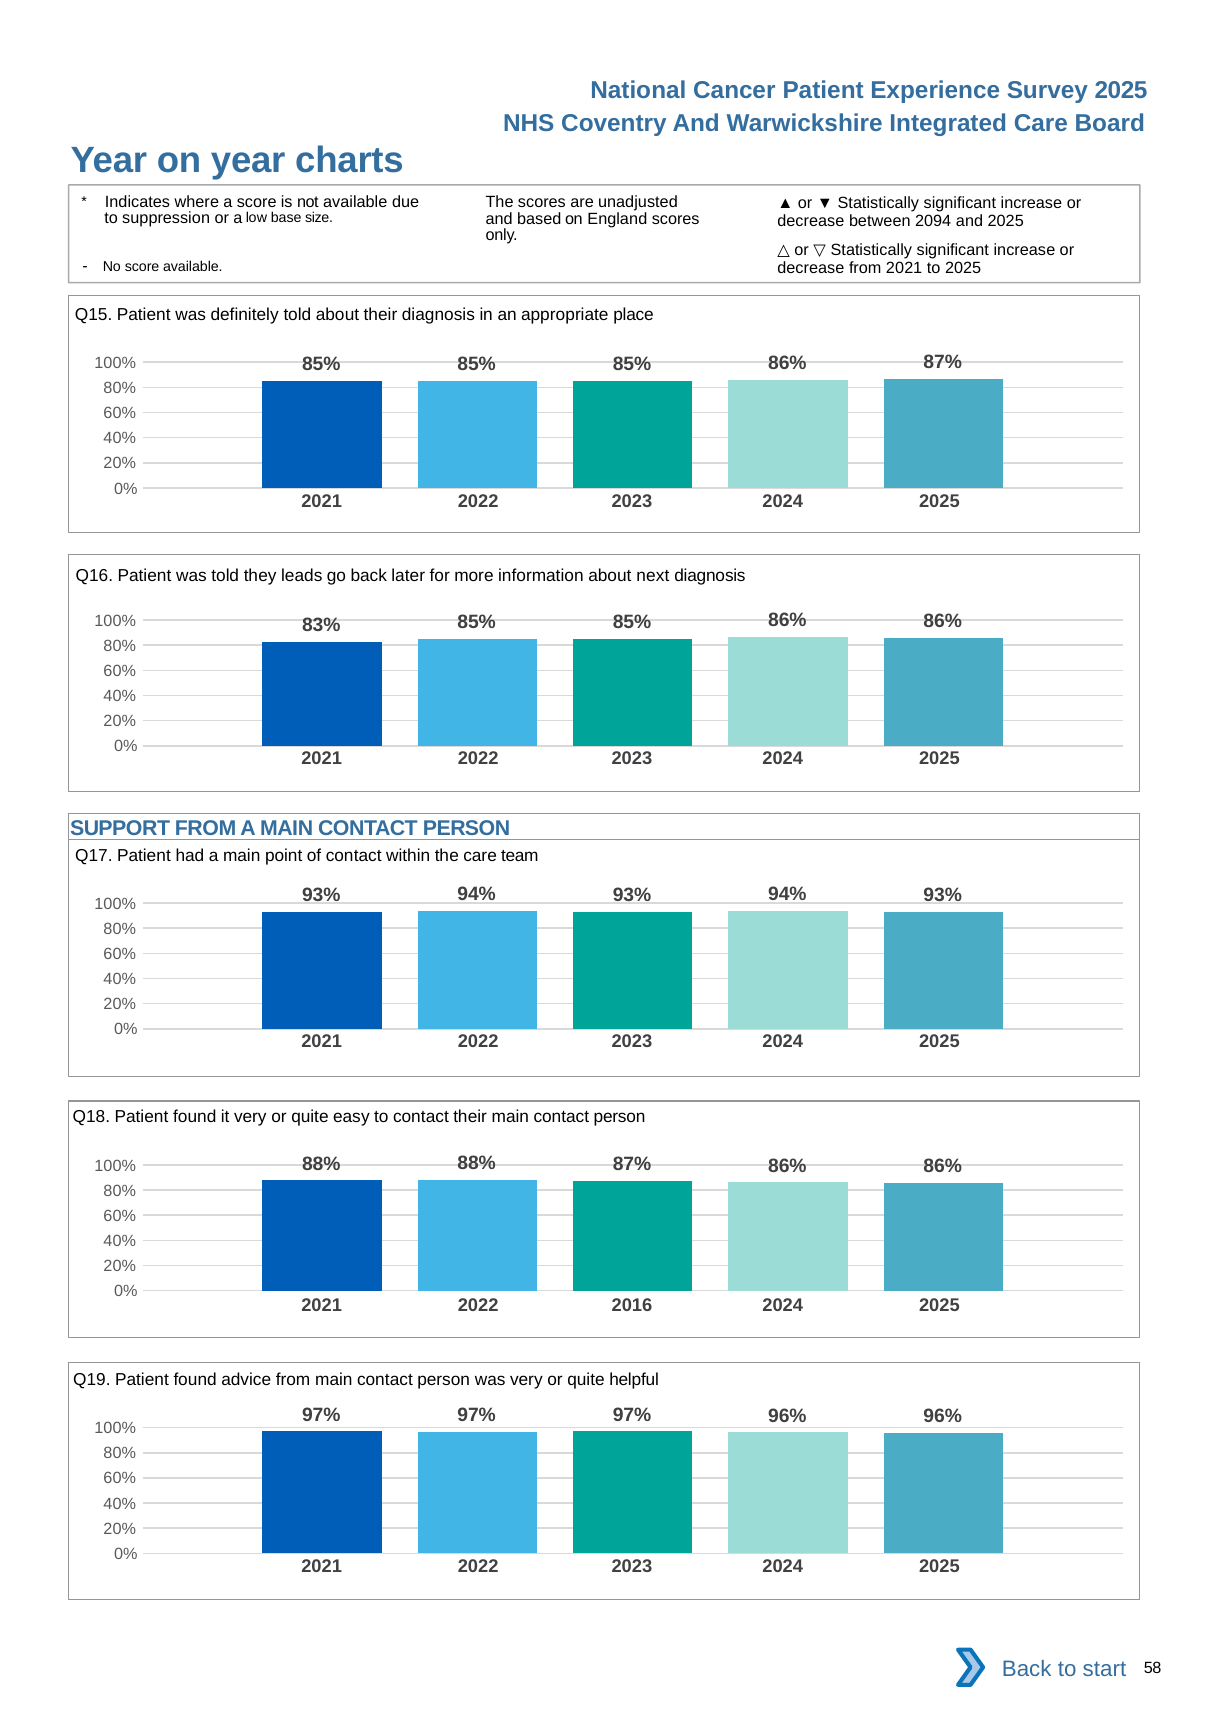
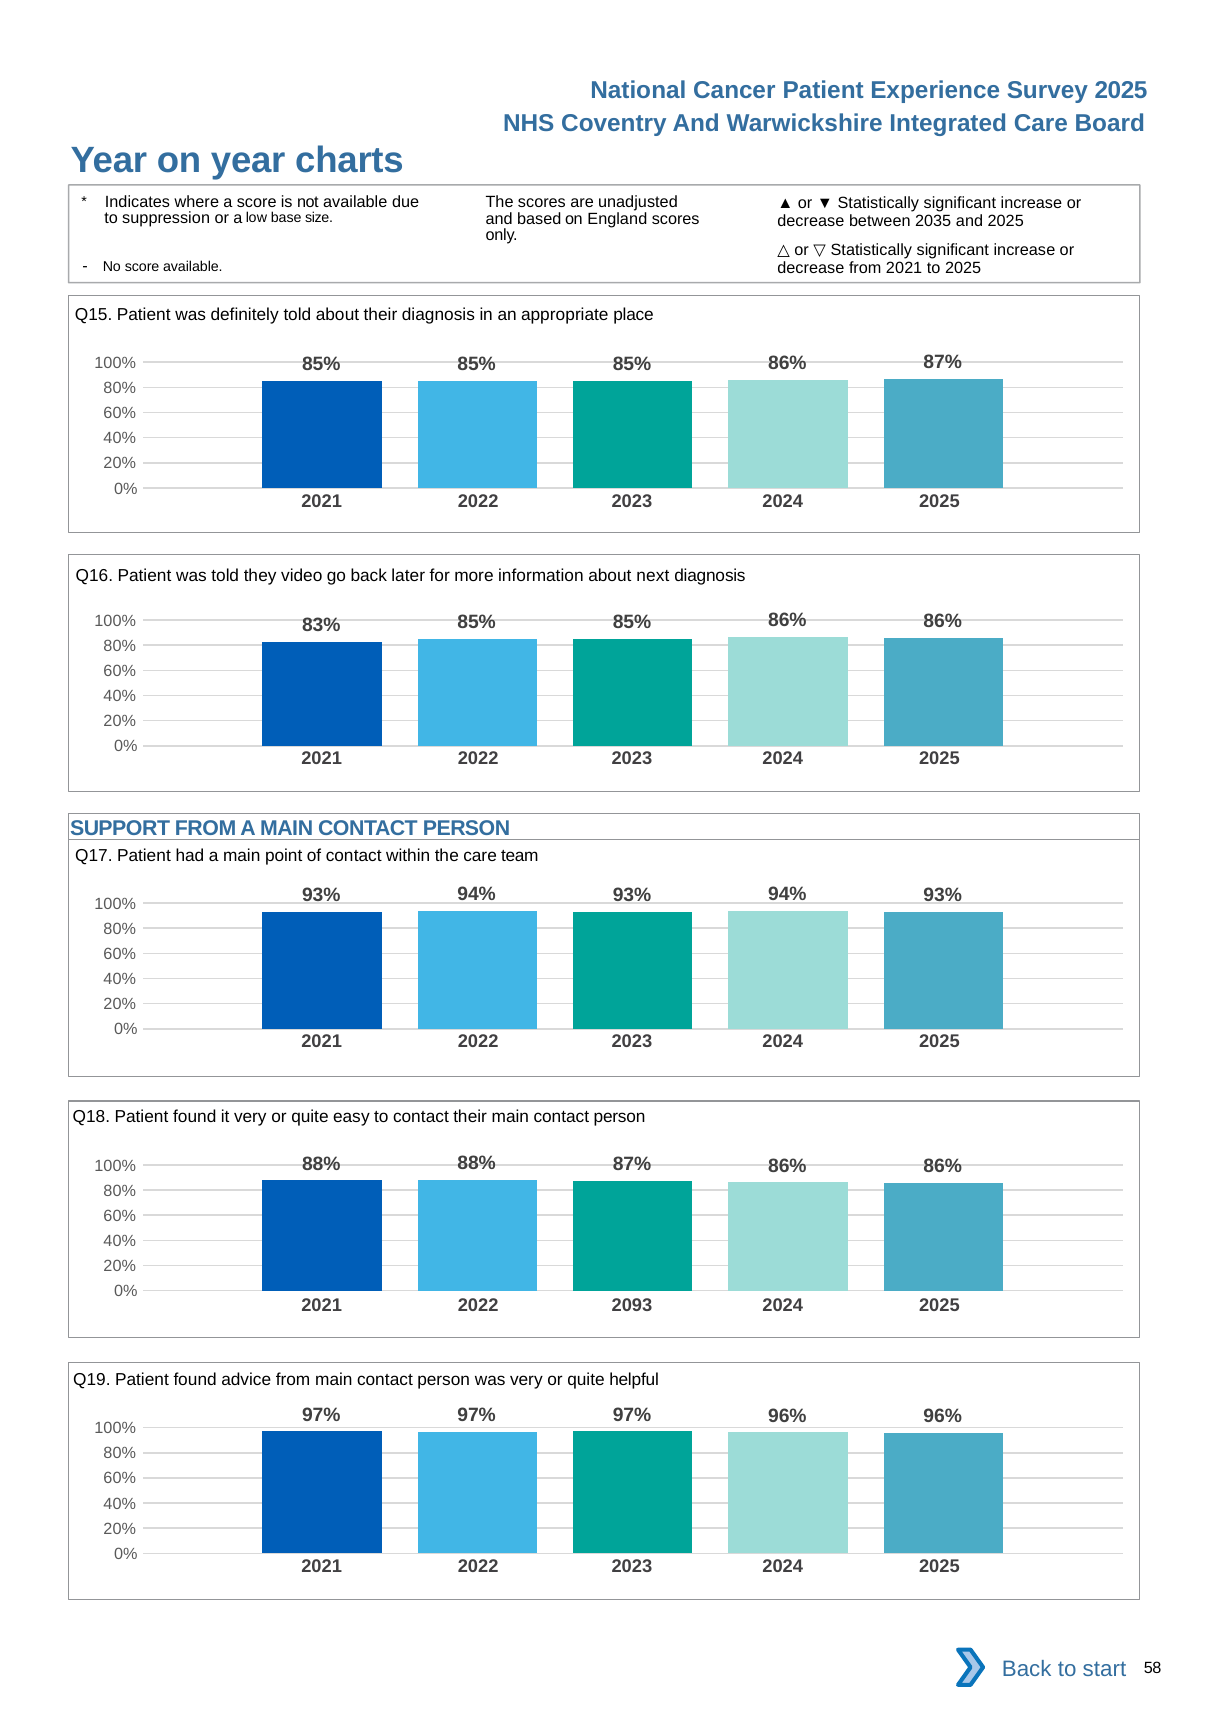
2094: 2094 -> 2035
leads: leads -> video
2016: 2016 -> 2093
